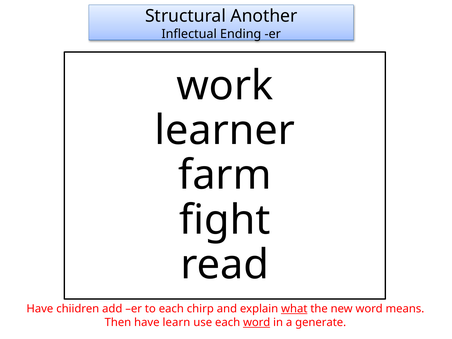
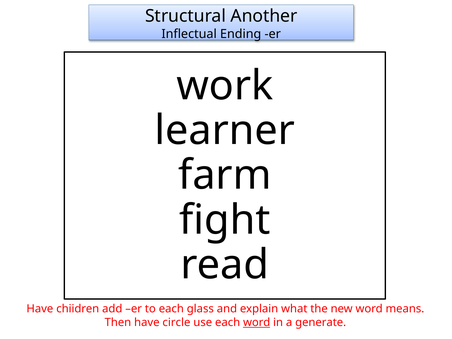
chirp: chirp -> glass
what underline: present -> none
learn: learn -> circle
